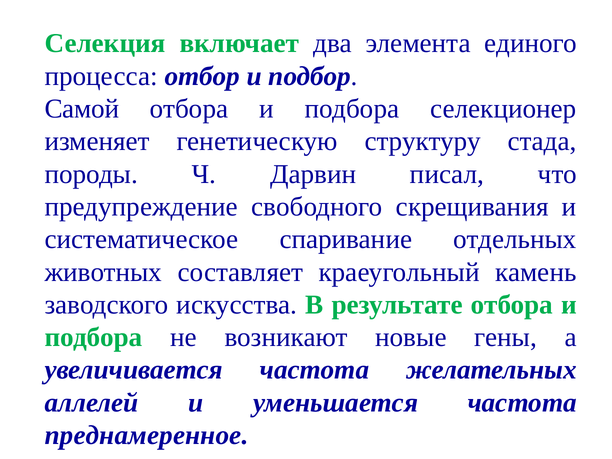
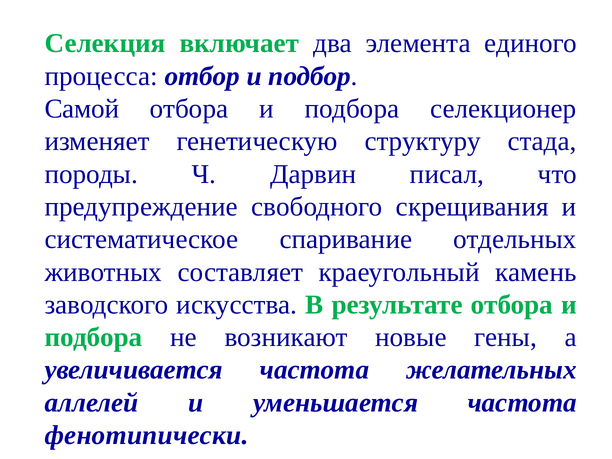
преднамеренное: преднамеренное -> фенотипически
